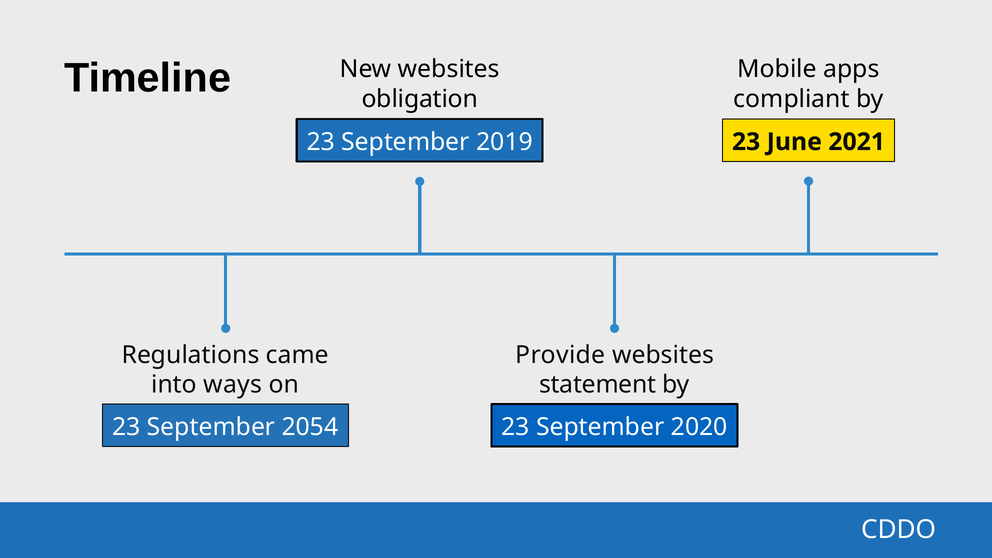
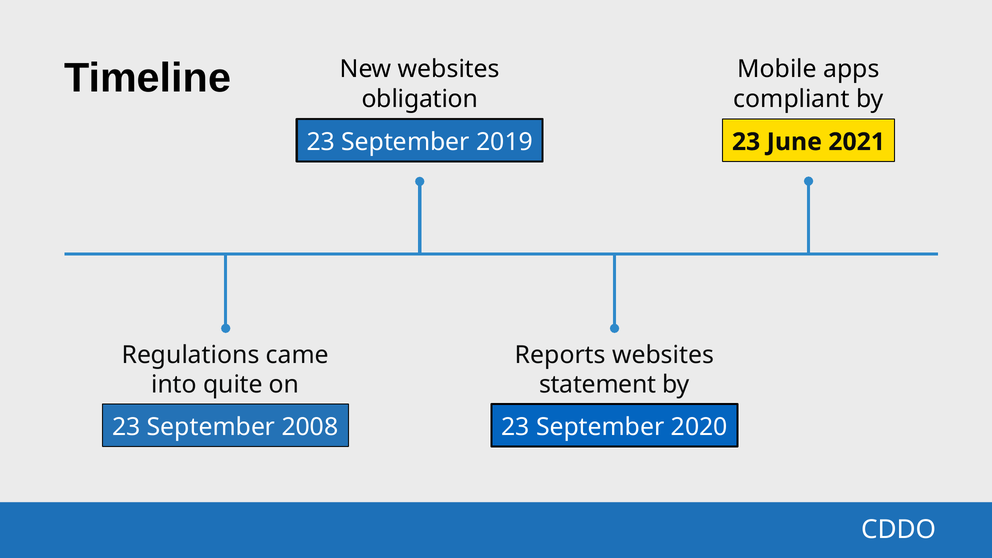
Provide: Provide -> Reports
ways: ways -> quite
2054: 2054 -> 2008
